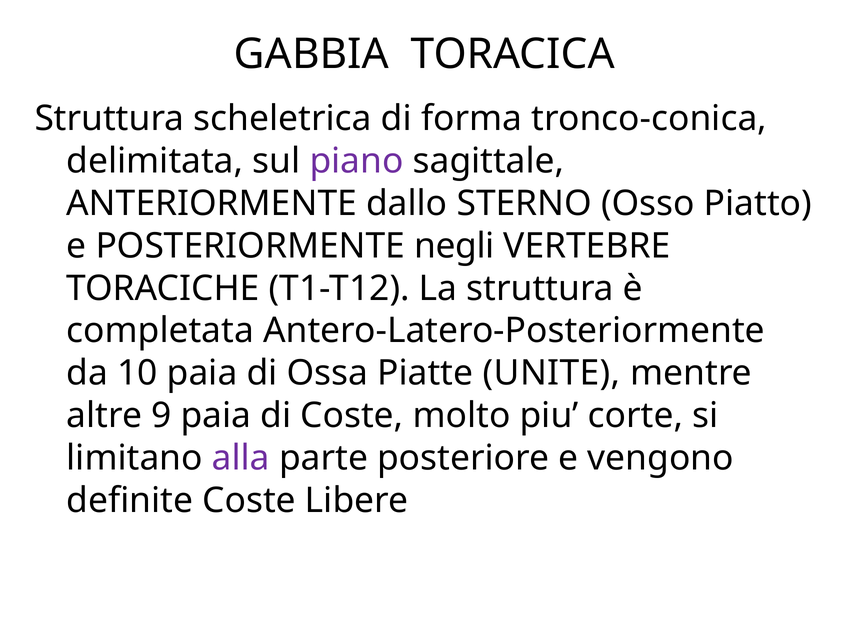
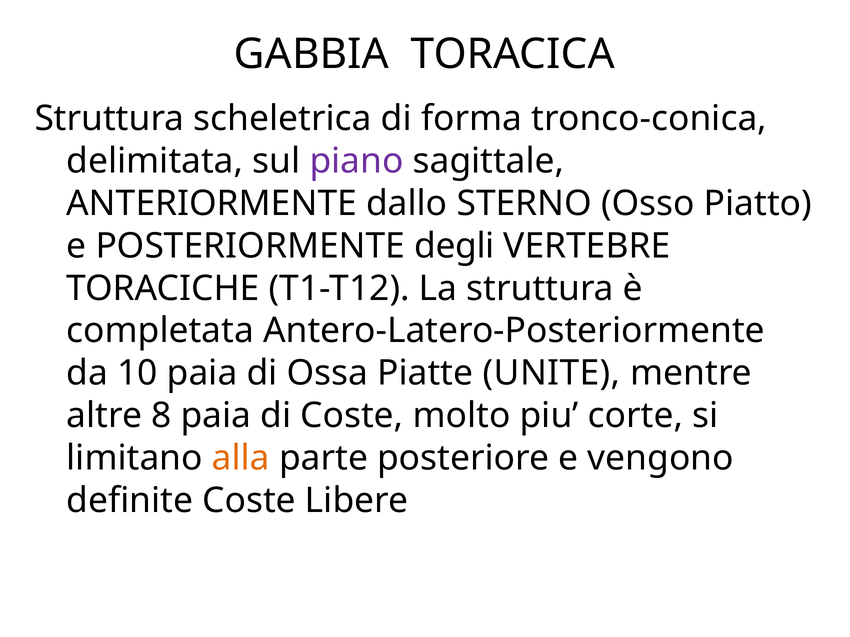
negli: negli -> degli
9: 9 -> 8
alla colour: purple -> orange
